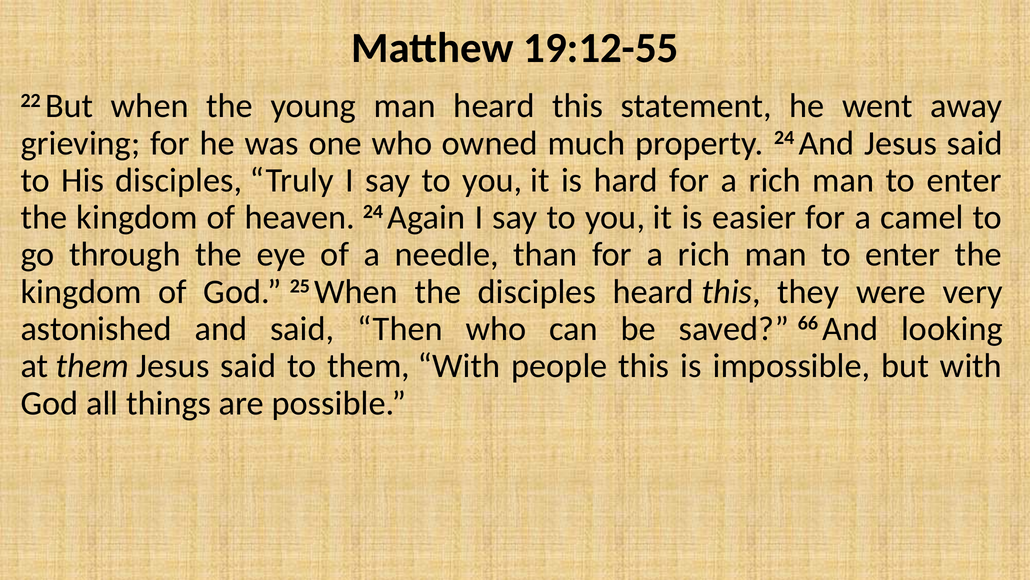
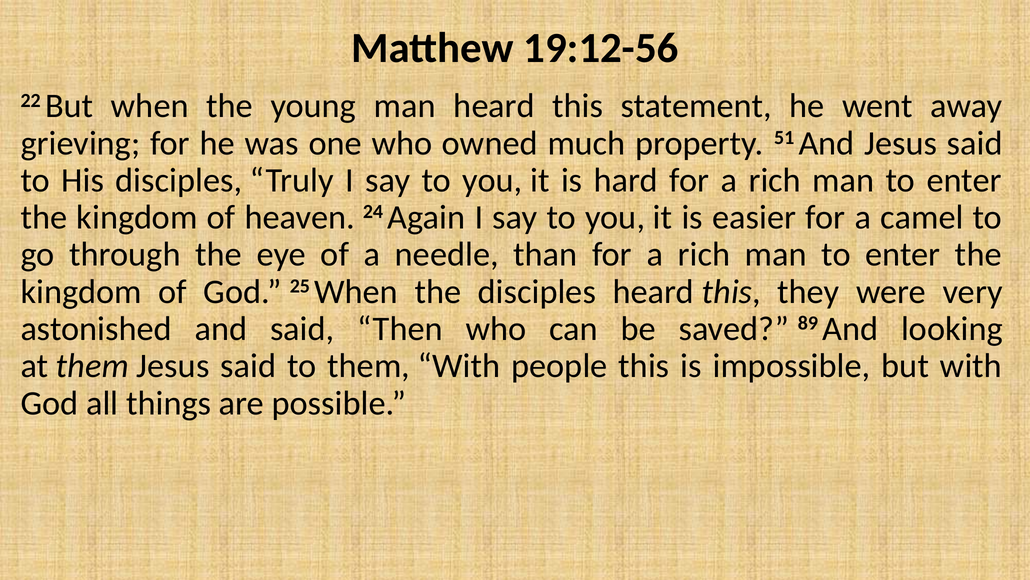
19:12-55: 19:12-55 -> 19:12-56
property 24: 24 -> 51
66: 66 -> 89
